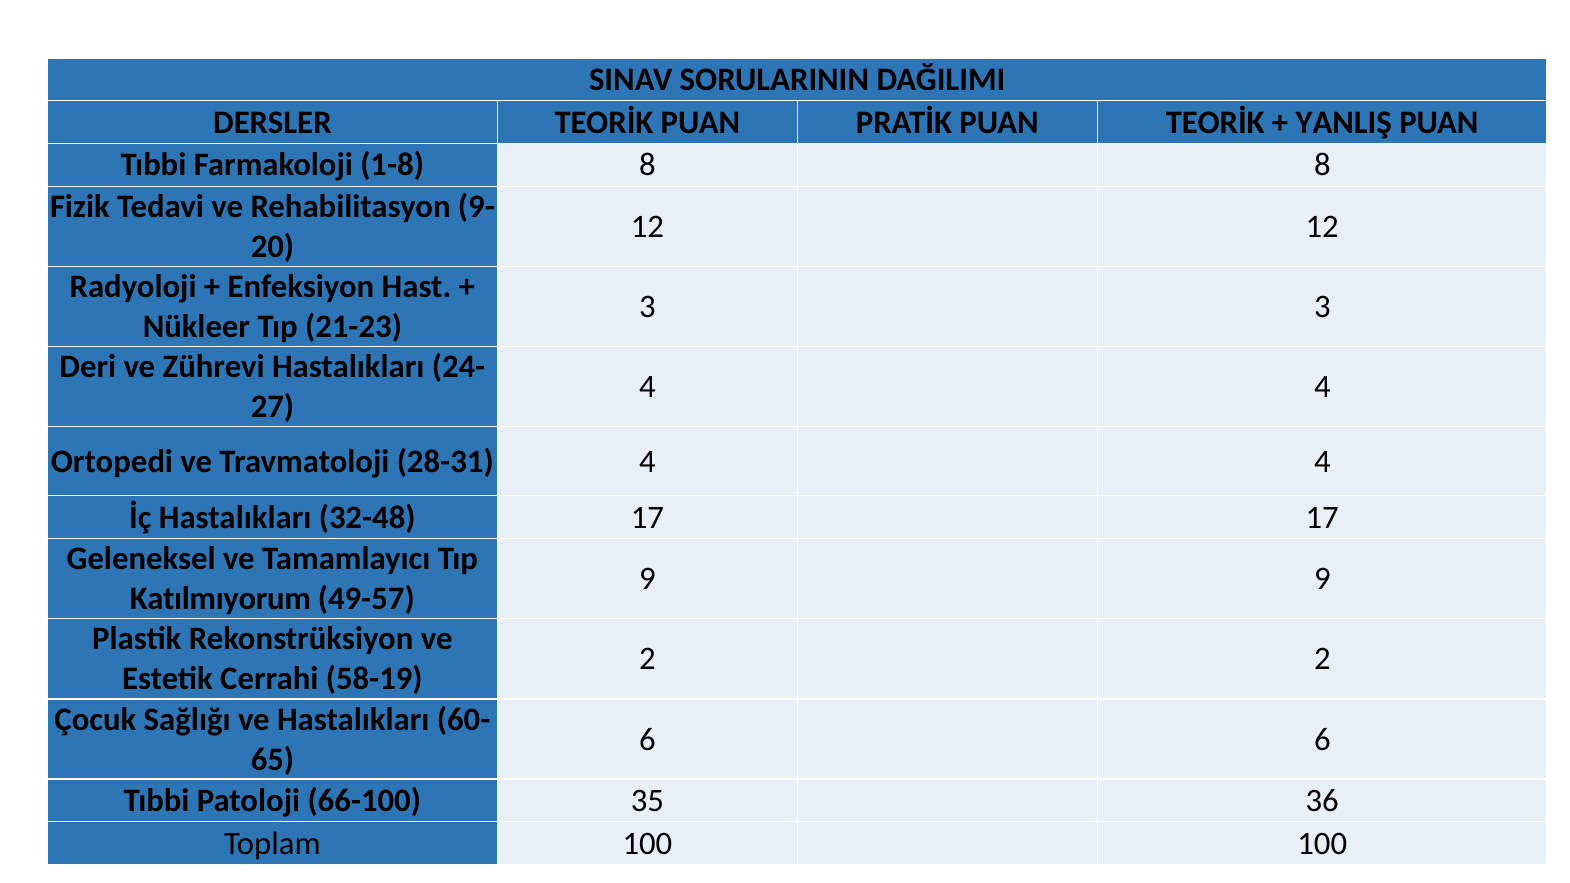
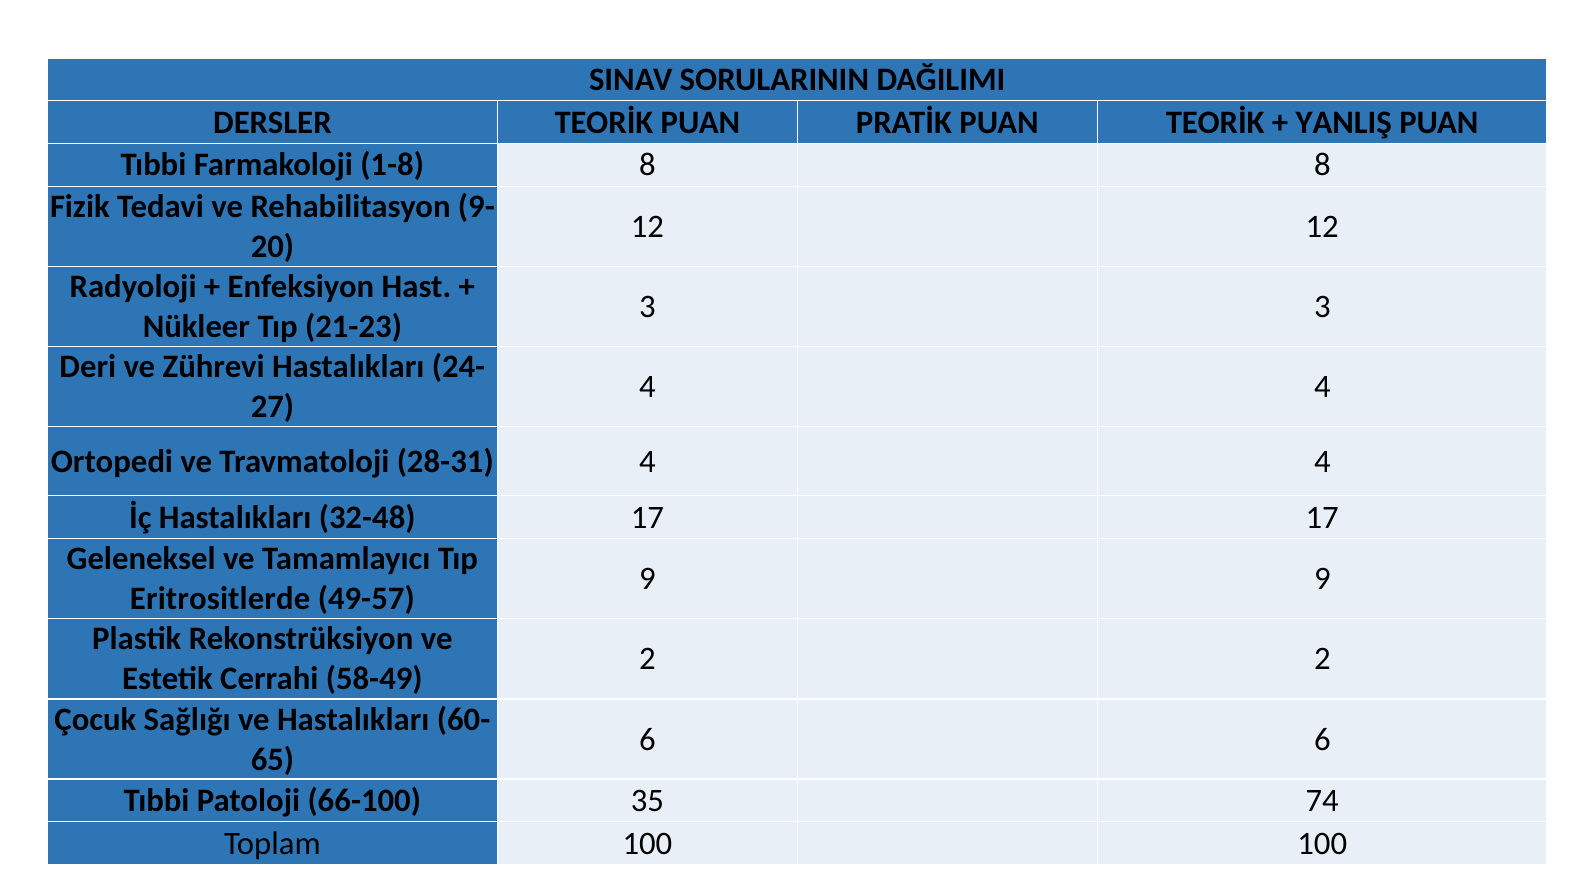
Katılmıyorum: Katılmıyorum -> Eritrositlerde
58-19: 58-19 -> 58-49
36: 36 -> 74
